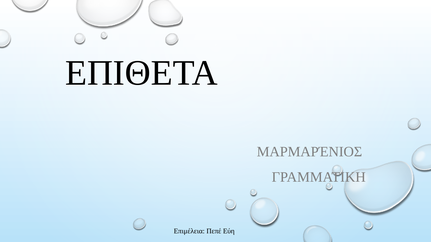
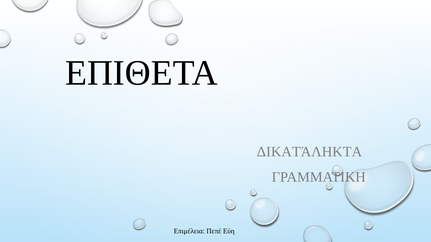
ΜΑΡΜΑΡΈΝΙΟΣ: ΜΑΡΜΑΡΈΝΙΟΣ -> ΔΙΚΑΤΆΛΗΚΤΑ
